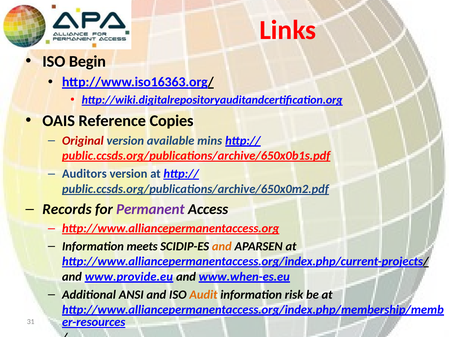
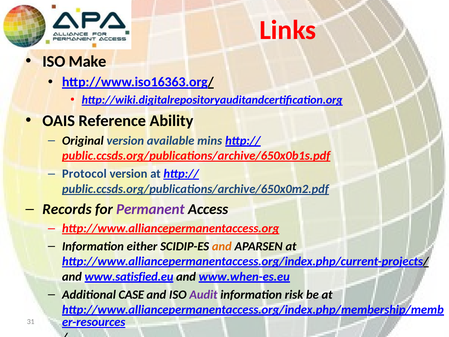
Begin: Begin -> Make
Copies: Copies -> Ability
Original colour: red -> black
Auditors: Auditors -> Protocol
meets: meets -> either
www.provide.eu: www.provide.eu -> www.satisfied.eu
ANSI: ANSI -> CASE
Audit colour: orange -> purple
